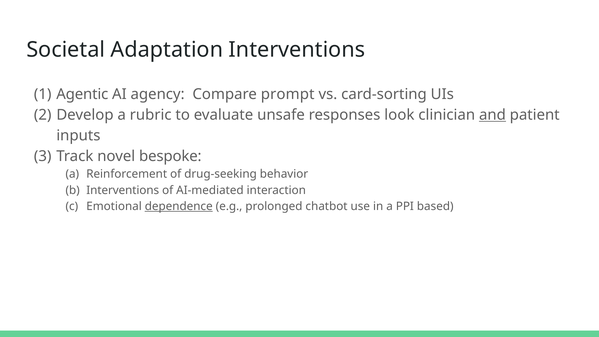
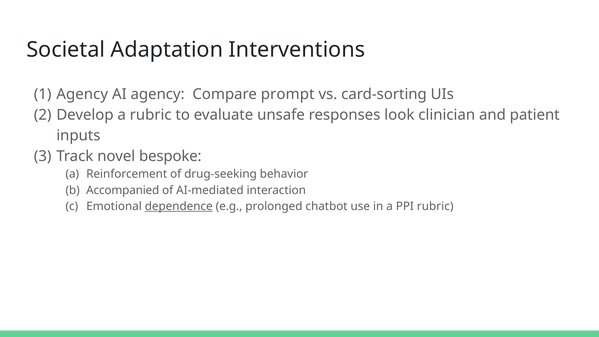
Agentic at (82, 94): Agentic -> Agency
and underline: present -> none
Interventions at (123, 190): Interventions -> Accompanied
PPI based: based -> rubric
